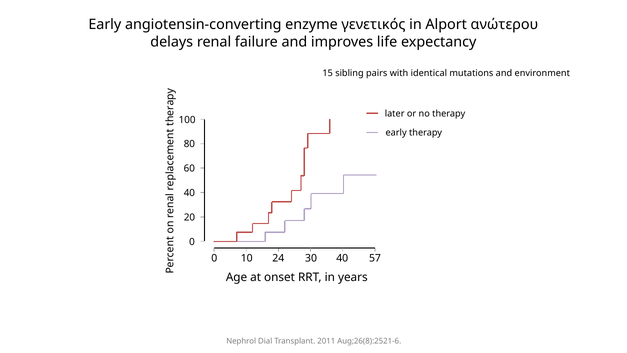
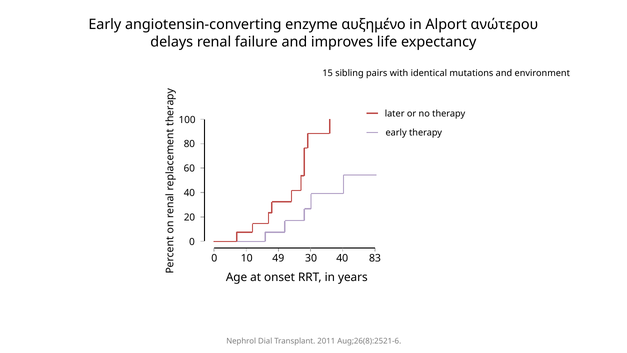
γενετικός: γενετικός -> αυξημένο
24: 24 -> 49
57: 57 -> 83
